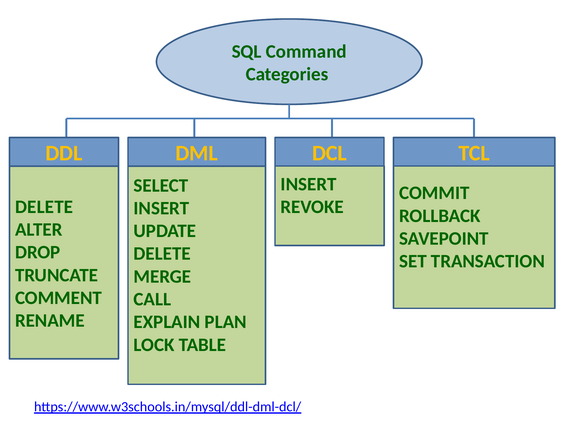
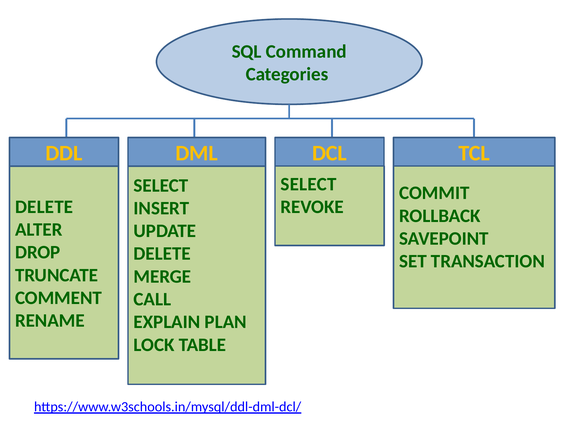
INSERT at (309, 184): INSERT -> SELECT
